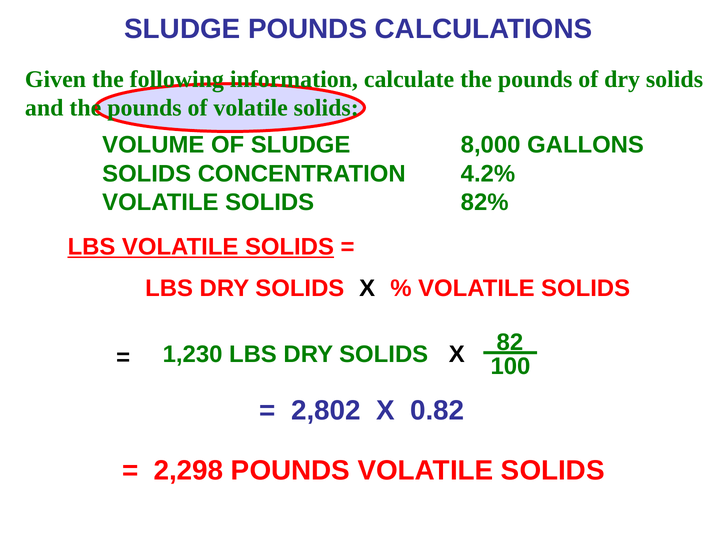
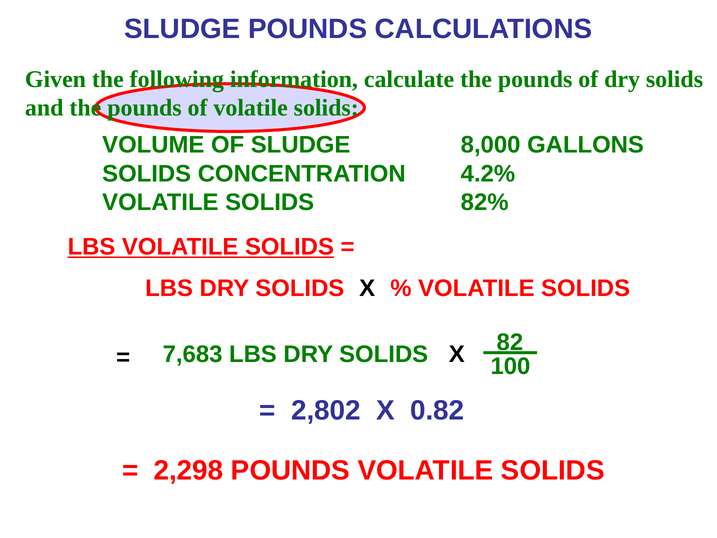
1,230: 1,230 -> 7,683
